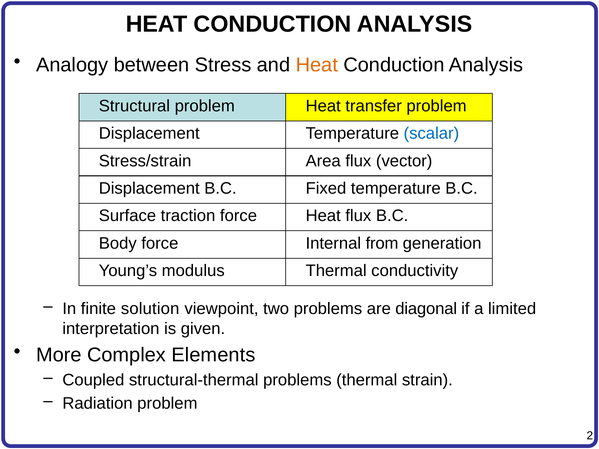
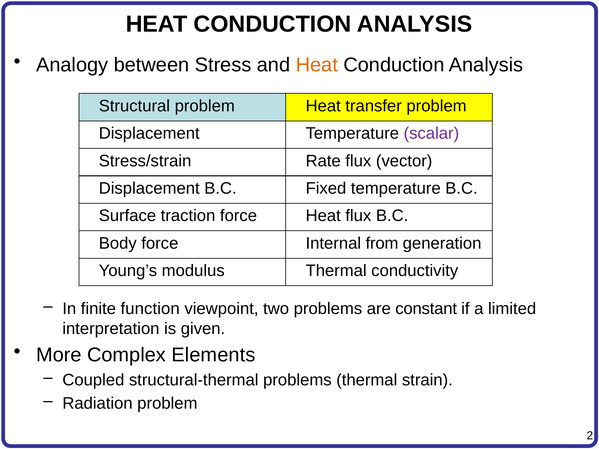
scalar colour: blue -> purple
Area: Area -> Rate
solution: solution -> function
diagonal: diagonal -> constant
